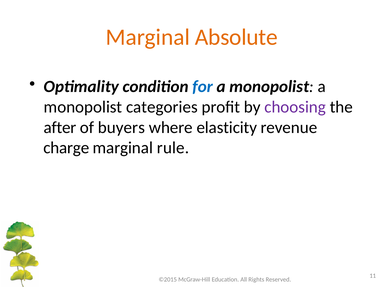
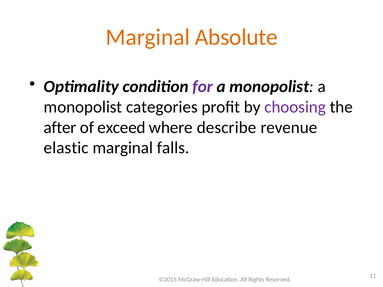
for colour: blue -> purple
buyers: buyers -> exceed
elasticity: elasticity -> describe
charge: charge -> elastic
rule: rule -> falls
